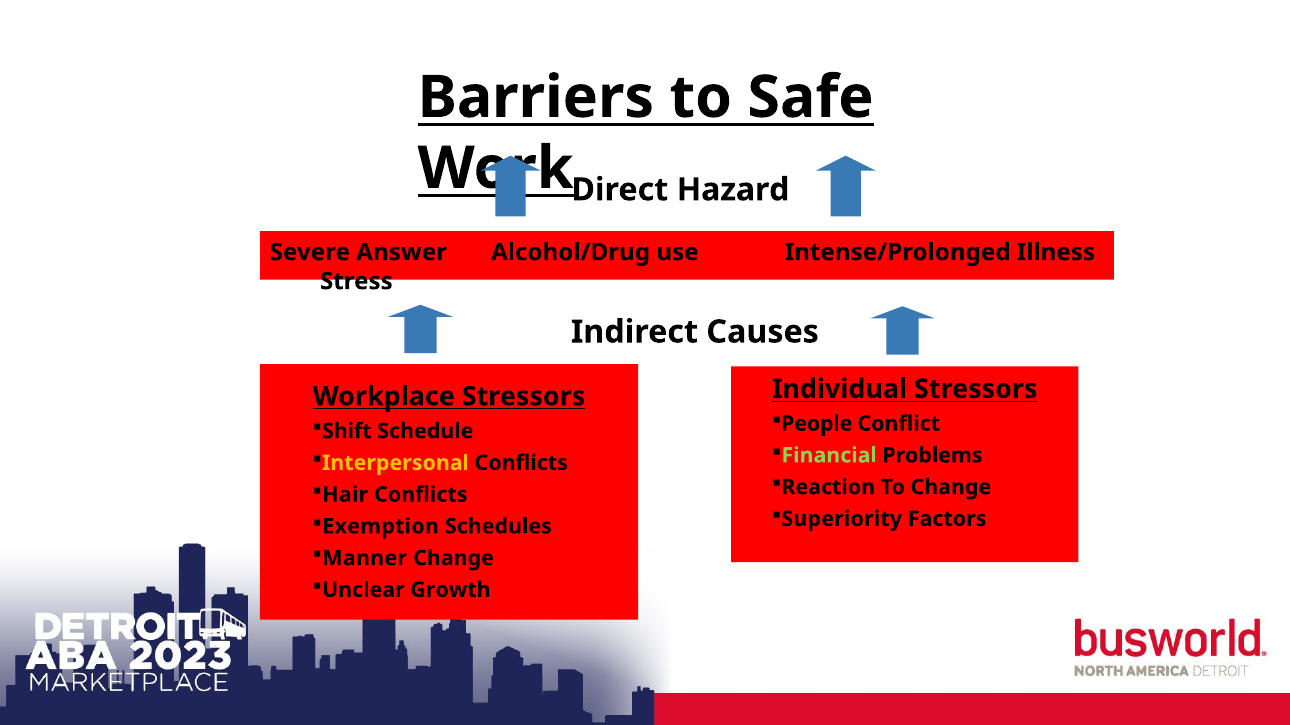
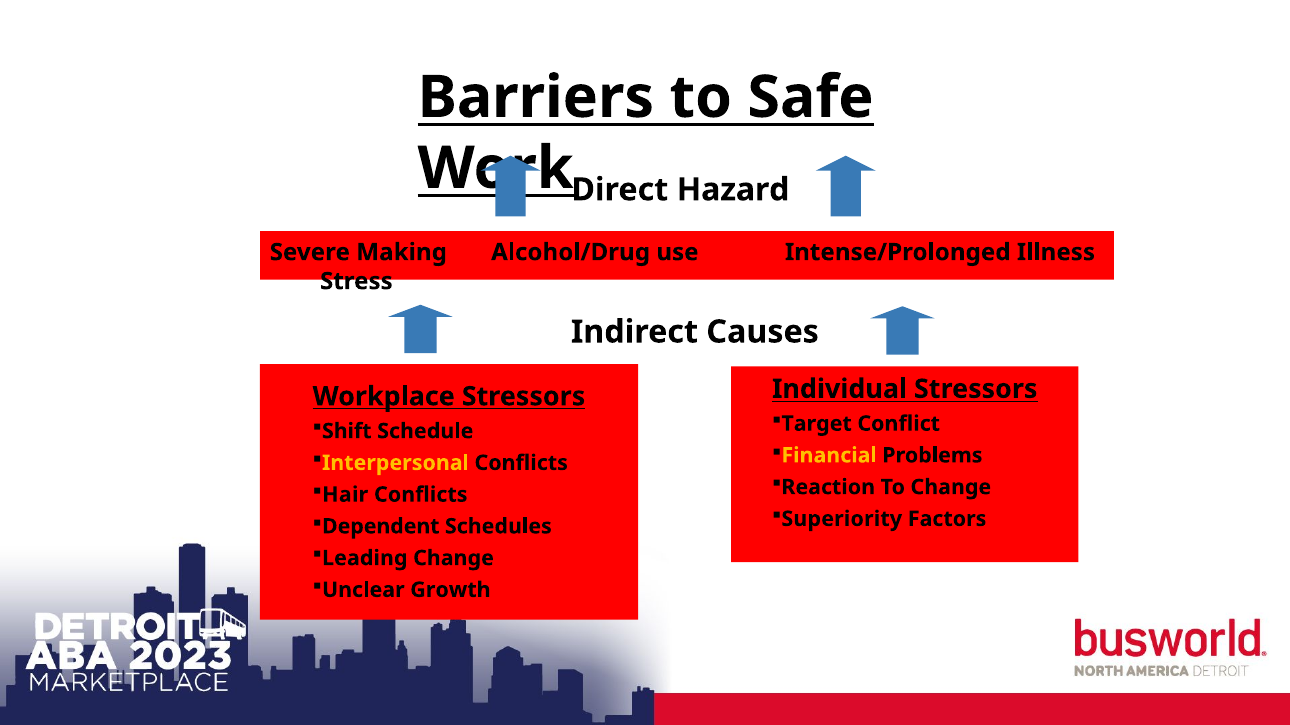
Answer: Answer -> Making
People: People -> Target
Financial colour: light green -> yellow
Exemption: Exemption -> Dependent
Manner: Manner -> Leading
